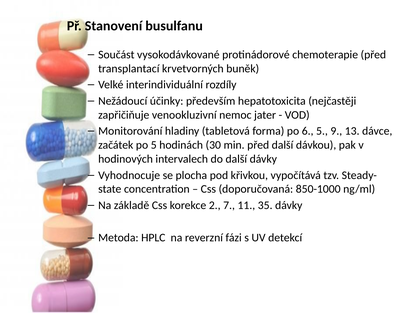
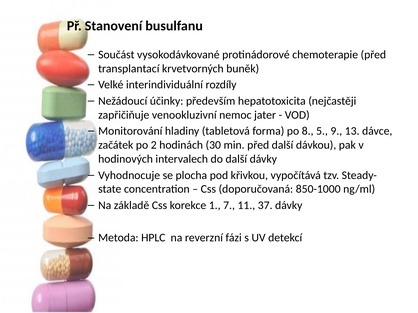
6: 6 -> 8
po 5: 5 -> 2
2: 2 -> 1
35: 35 -> 37
